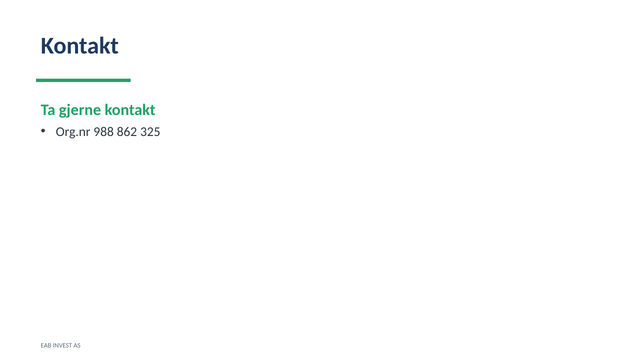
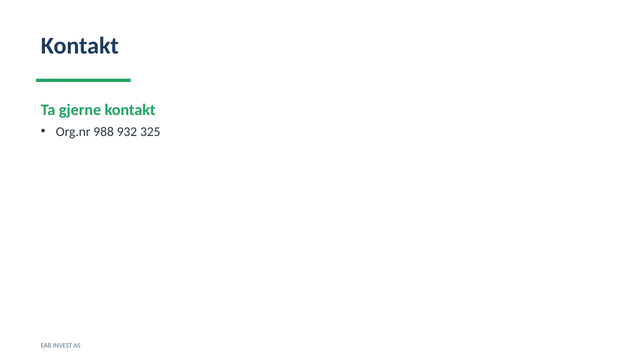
862: 862 -> 932
